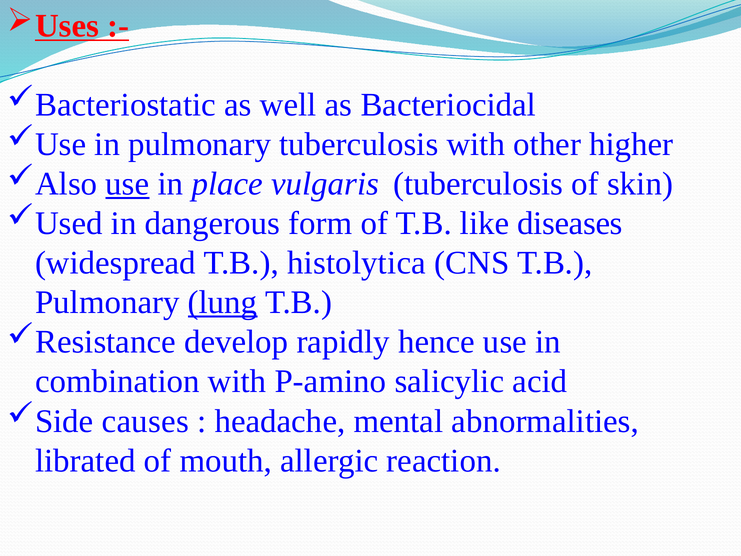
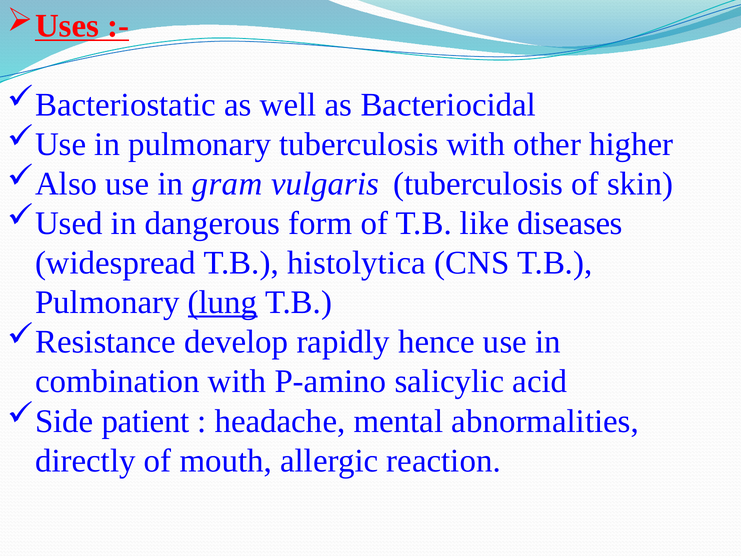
use at (127, 184) underline: present -> none
place: place -> gram
causes: causes -> patient
librated: librated -> directly
